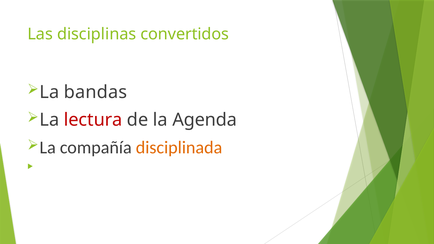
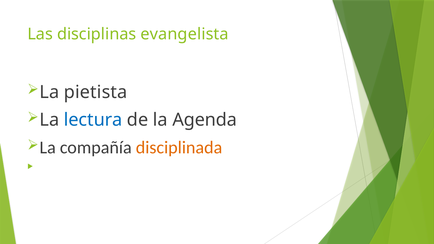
convertidos: convertidos -> evangelista
bandas: bandas -> pietista
lectura colour: red -> blue
